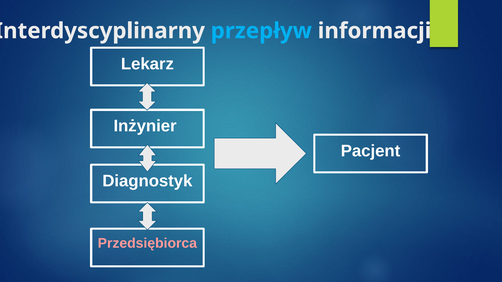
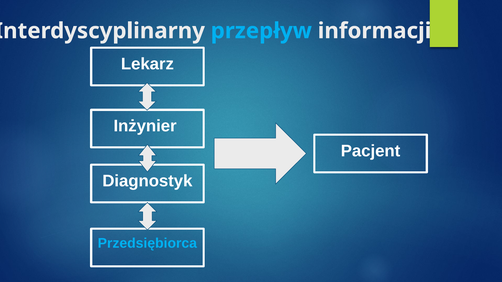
Przedsiębiorca colour: pink -> light blue
